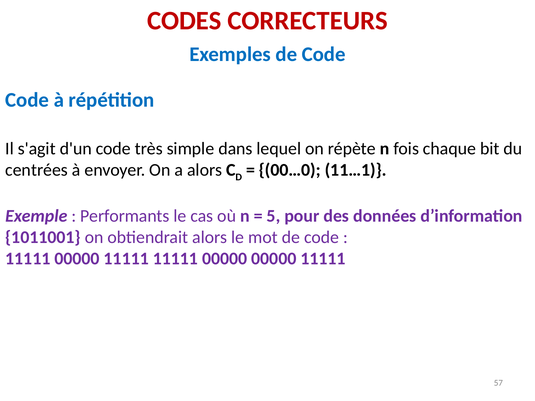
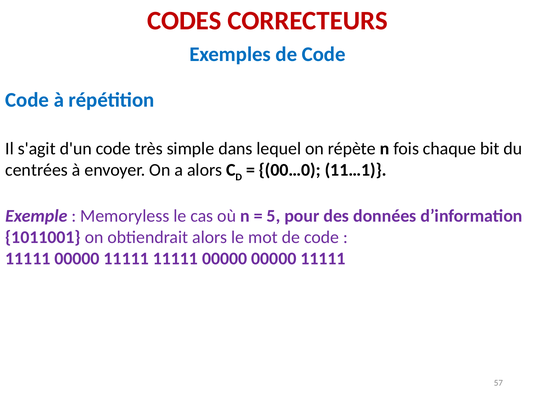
Performants: Performants -> Memoryless
